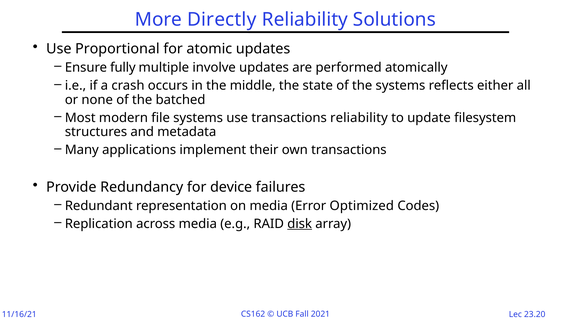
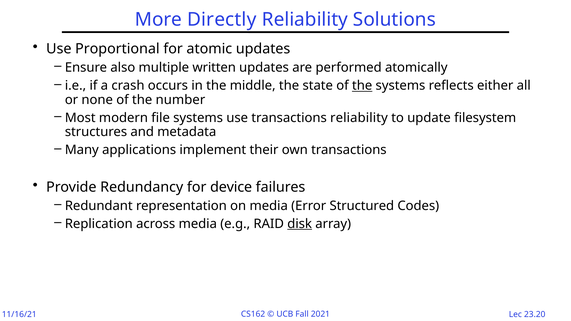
fully: fully -> also
involve: involve -> written
the at (362, 86) underline: none -> present
batched: batched -> number
Optimized: Optimized -> Structured
